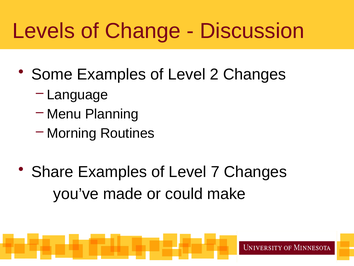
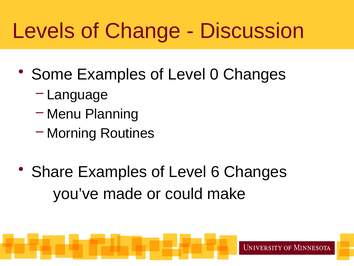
2: 2 -> 0
7: 7 -> 6
